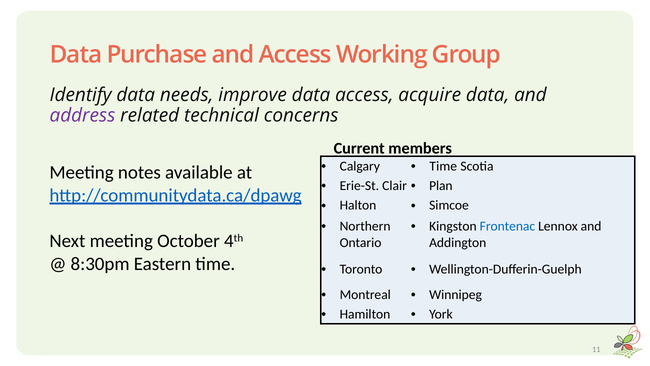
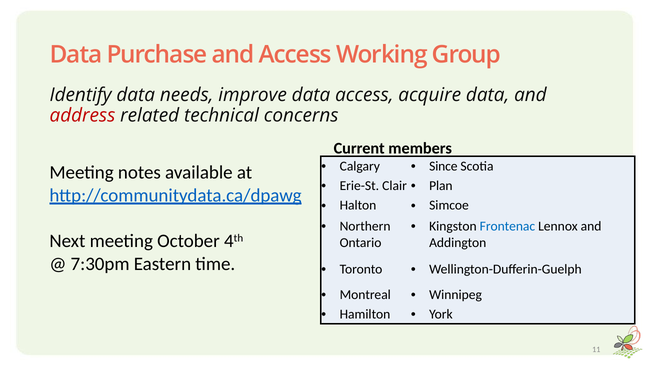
address colour: purple -> red
Time at (443, 166): Time -> Since
8:30pm: 8:30pm -> 7:30pm
